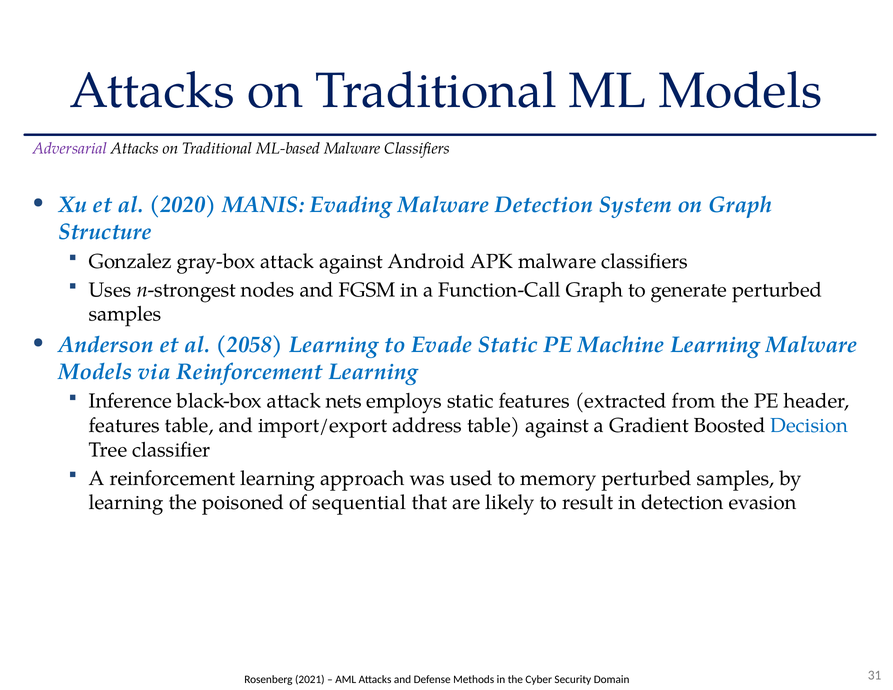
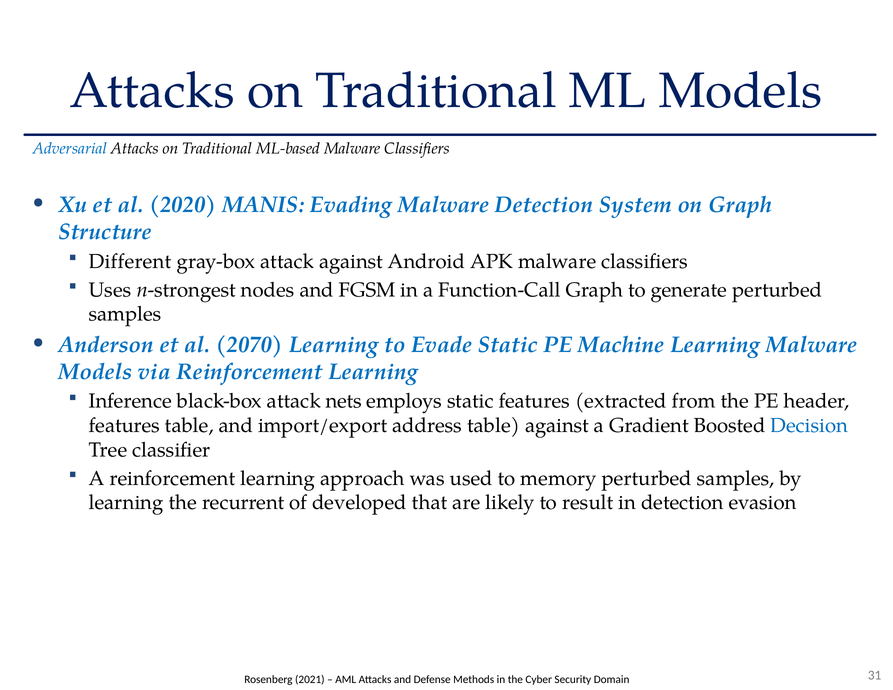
Adversarial colour: purple -> blue
Gonzalez: Gonzalez -> Different
2058: 2058 -> 2070
poisoned: poisoned -> recurrent
sequential: sequential -> developed
